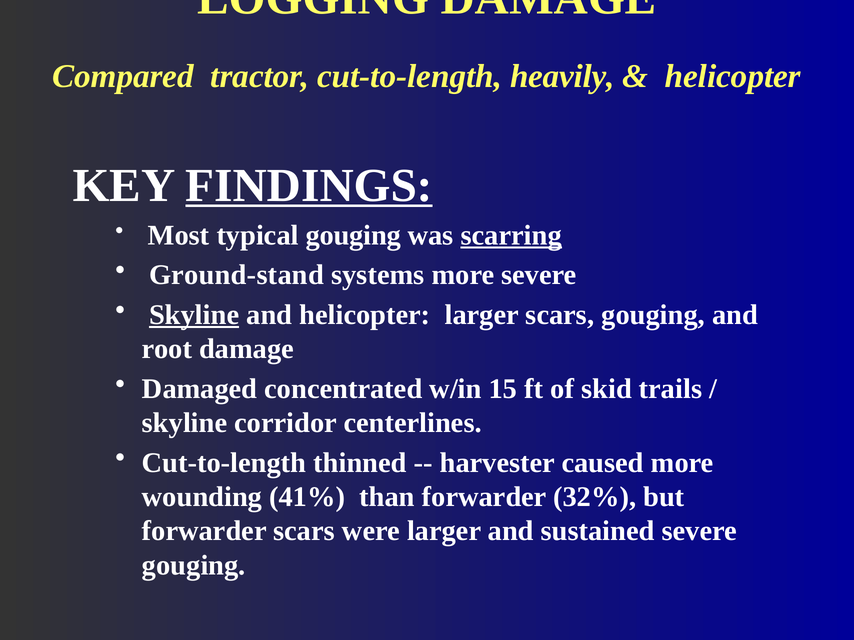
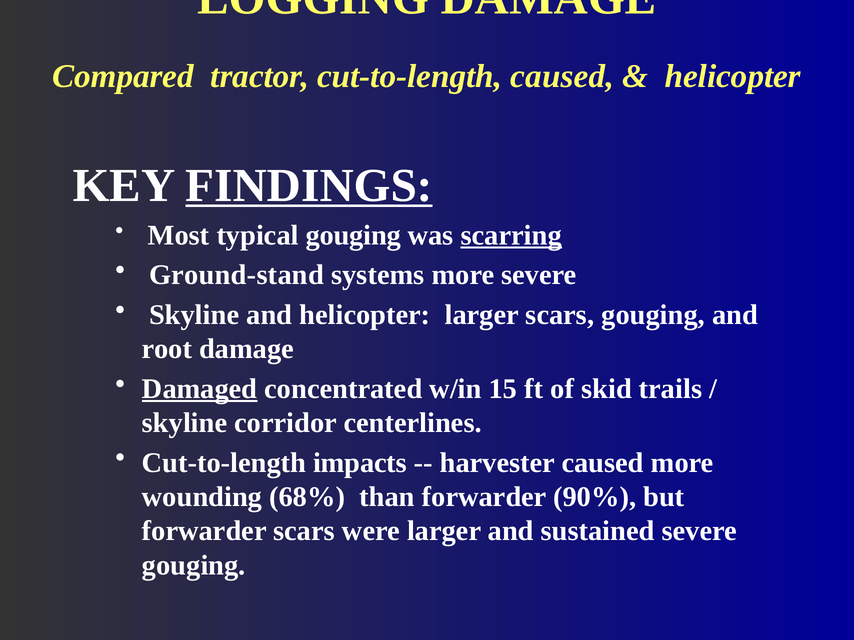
cut-to-length heavily: heavily -> caused
Skyline at (194, 315) underline: present -> none
Damaged underline: none -> present
thinned: thinned -> impacts
41%: 41% -> 68%
32%: 32% -> 90%
